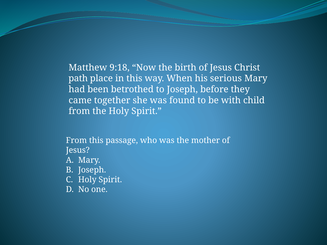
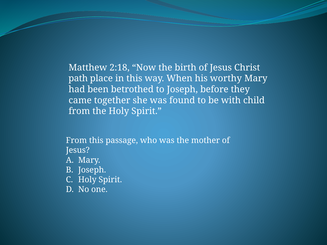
9:18: 9:18 -> 2:18
serious: serious -> worthy
